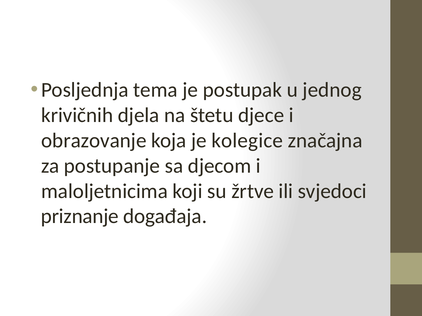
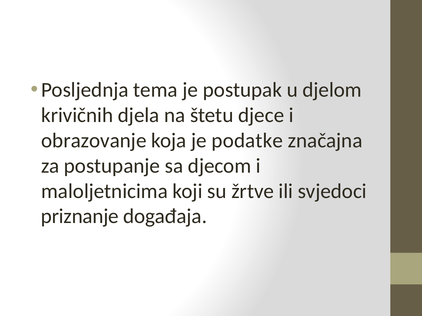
jednog: jednog -> djelom
kolegice: kolegice -> podatke
